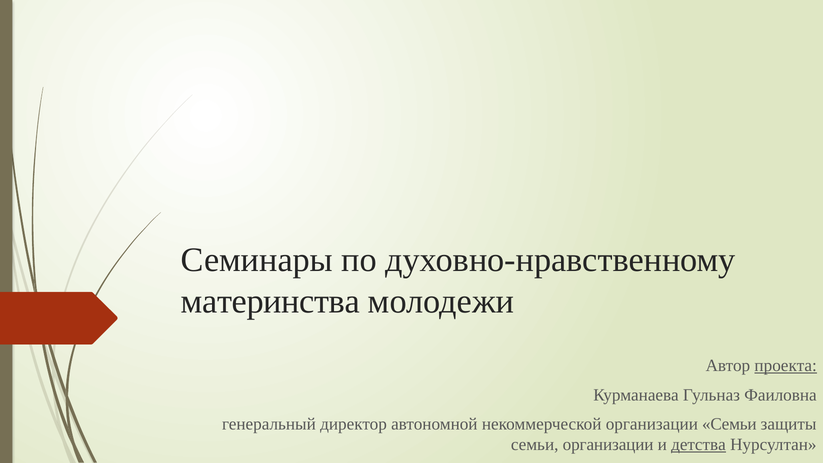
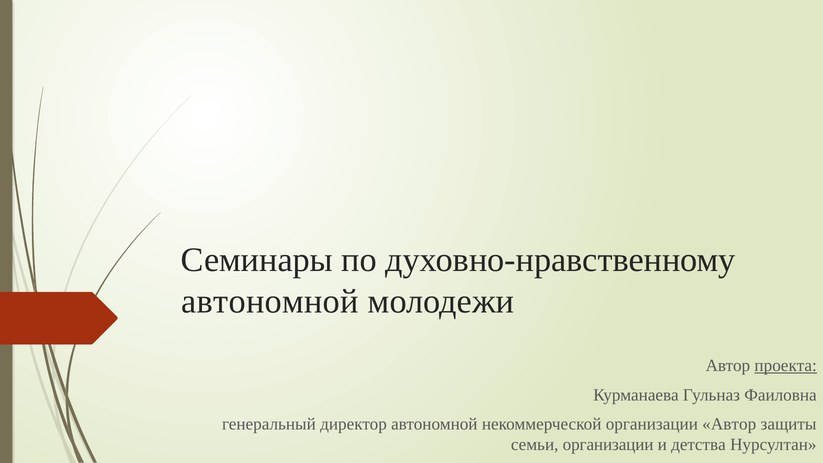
материнства at (270, 301): материнства -> автономной
организации Семьи: Семьи -> Автор
детства underline: present -> none
